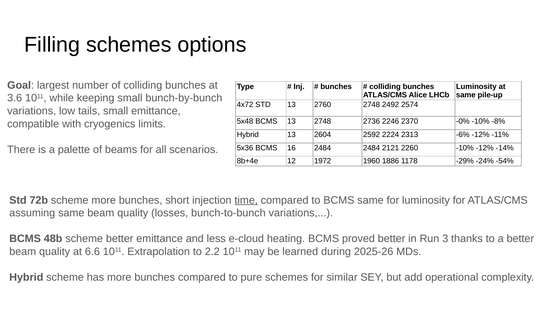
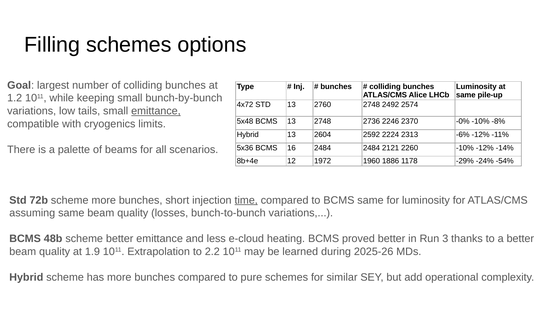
3.6: 3.6 -> 1.2
emittance at (156, 111) underline: none -> present
6.6: 6.6 -> 1.9
